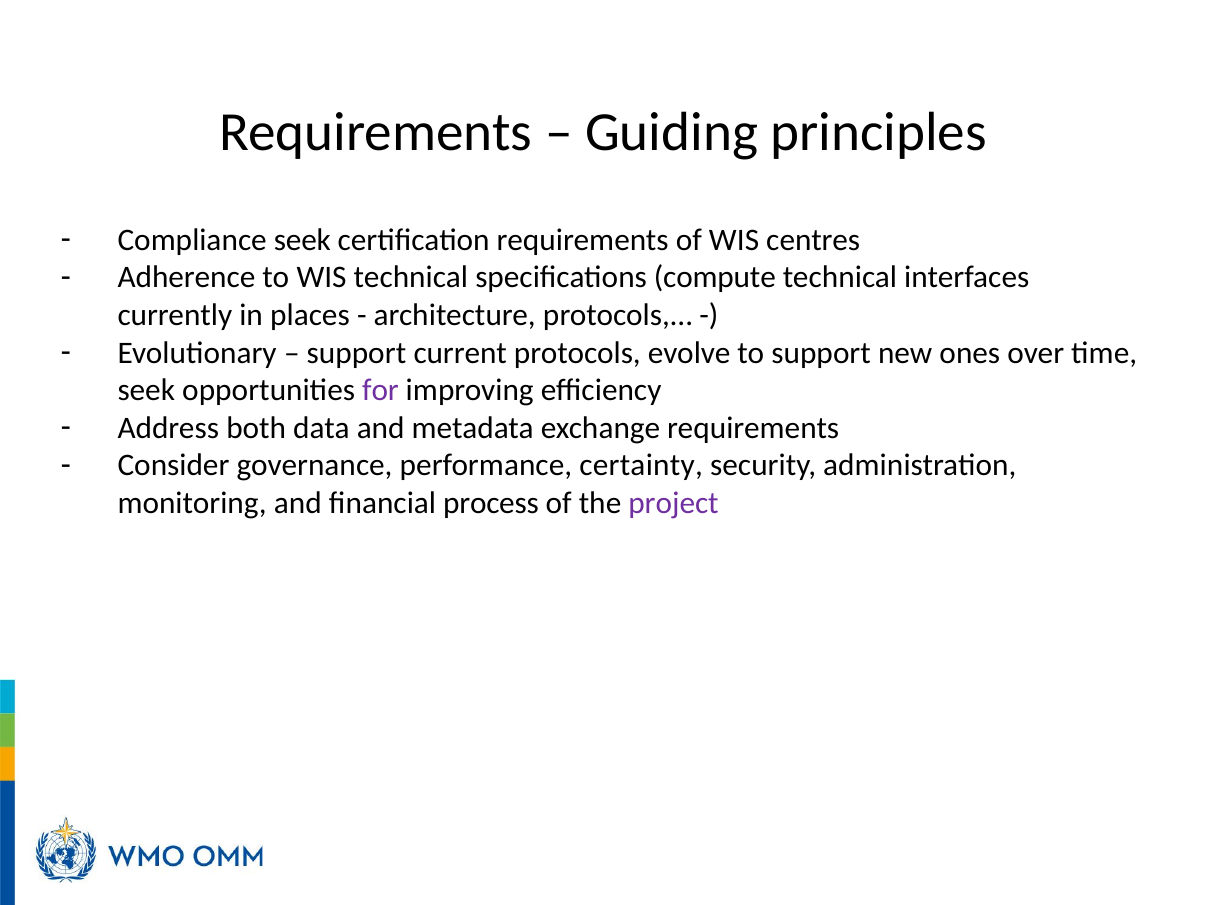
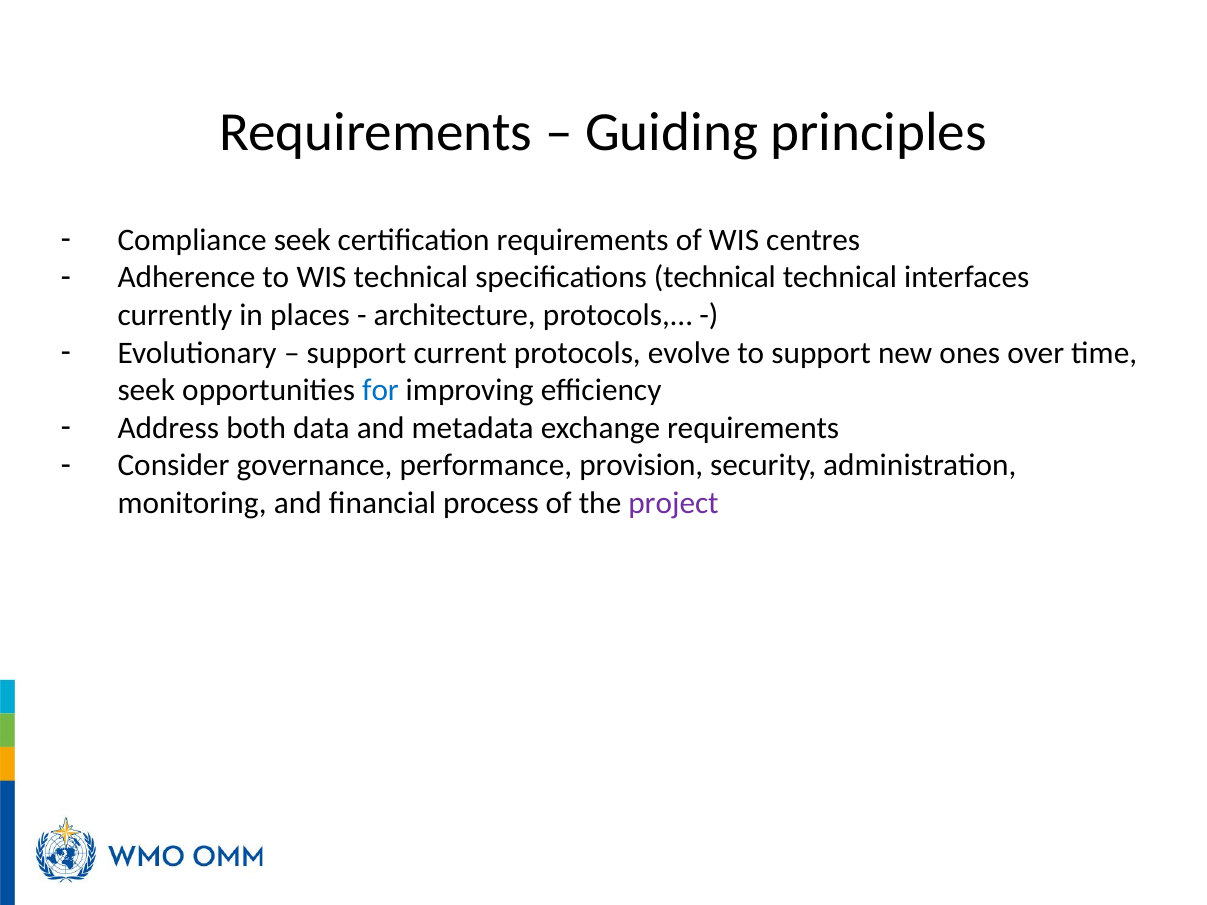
specifications compute: compute -> technical
for colour: purple -> blue
certainty: certainty -> provision
